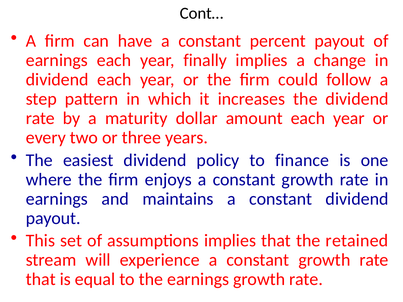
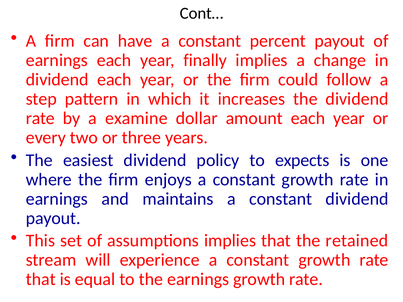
maturity: maturity -> examine
finance: finance -> expects
